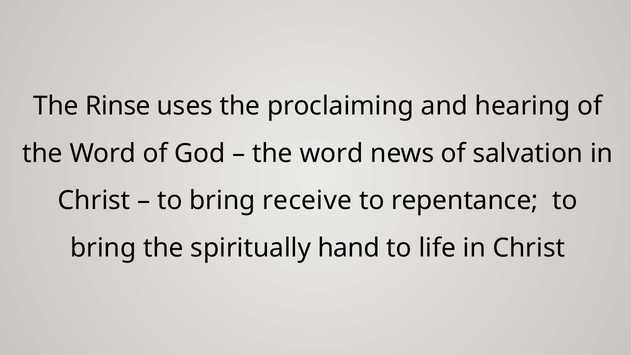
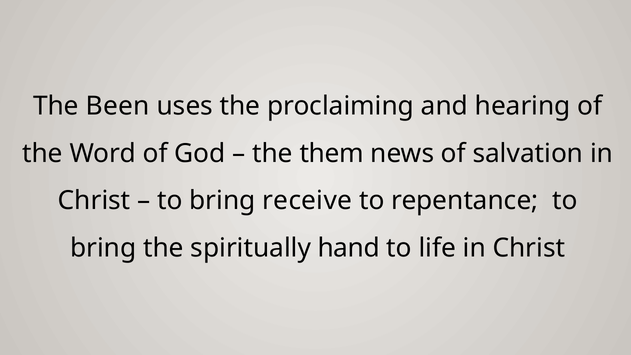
Rinse: Rinse -> Been
word at (332, 153): word -> them
